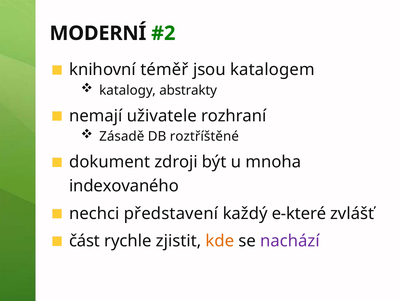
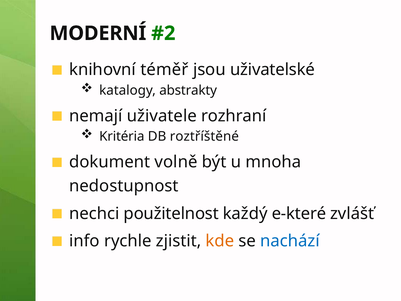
katalogem: katalogem -> uživatelské
Zásadě: Zásadě -> Kritéria
zdroji: zdroji -> volně
indexovaného: indexovaného -> nedostupnost
představení: představení -> použitelnost
část: část -> info
nachází colour: purple -> blue
